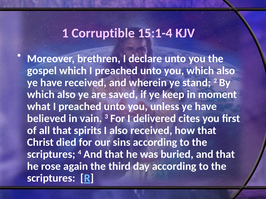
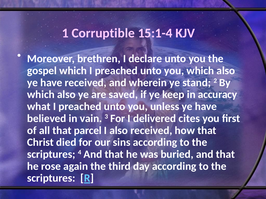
moment: moment -> accuracy
spirits: spirits -> parcel
